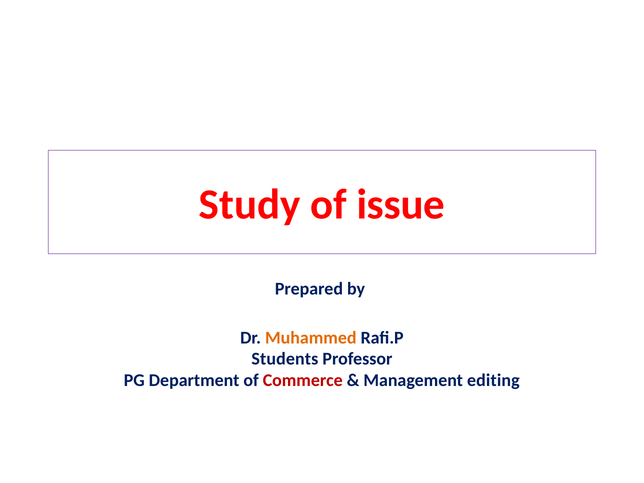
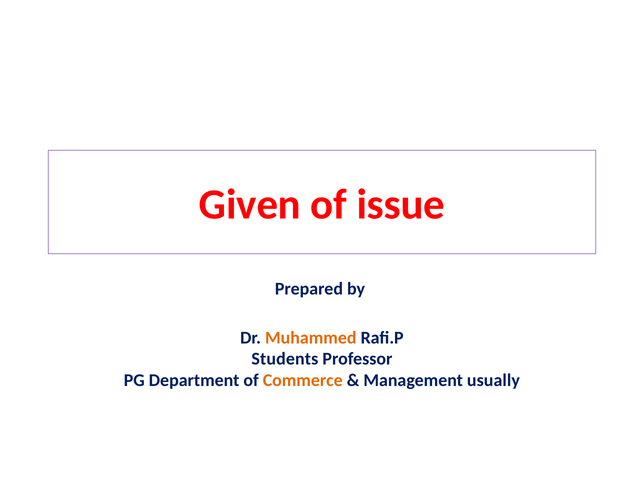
Study: Study -> Given
Commerce colour: red -> orange
editing: editing -> usually
